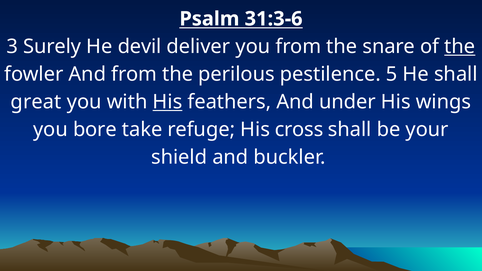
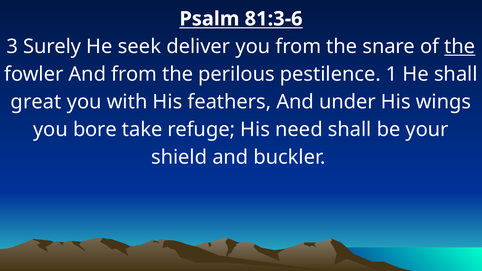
31:3-6: 31:3-6 -> 81:3-6
devil: devil -> seek
5: 5 -> 1
His at (167, 102) underline: present -> none
cross: cross -> need
